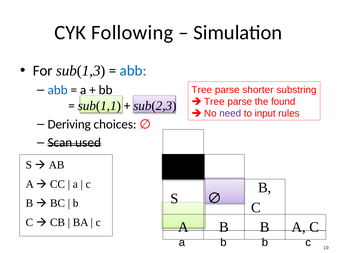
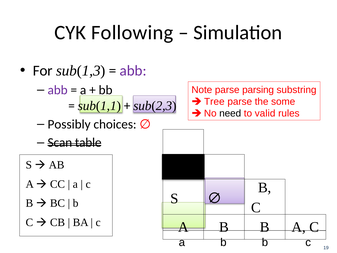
abb at (133, 71) colour: blue -> purple
abb at (58, 90) colour: blue -> purple
Tree at (202, 90): Tree -> Note
shorter: shorter -> parsing
found: found -> some
need colour: purple -> black
input: input -> valid
Deriving: Deriving -> Possibly
used: used -> table
